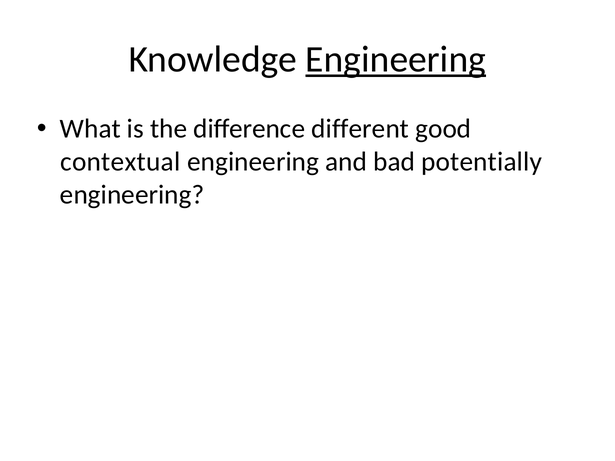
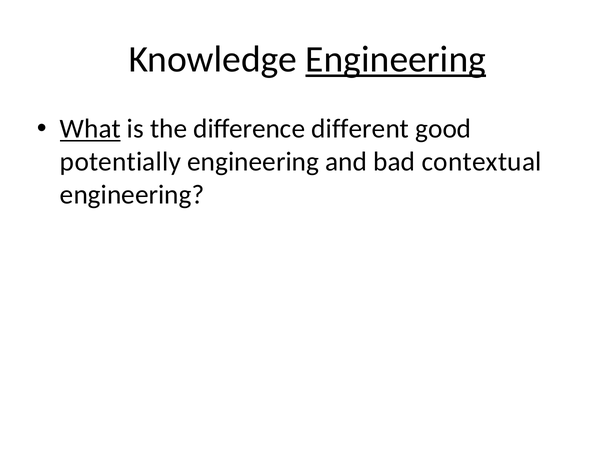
What underline: none -> present
contextual: contextual -> potentially
potentially: potentially -> contextual
